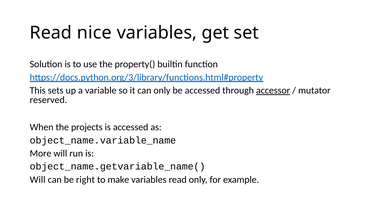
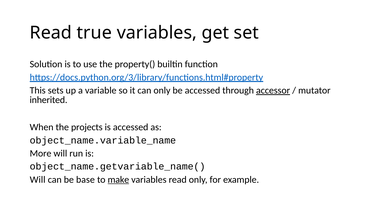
nice: nice -> true
reserved: reserved -> inherited
right: right -> base
make underline: none -> present
